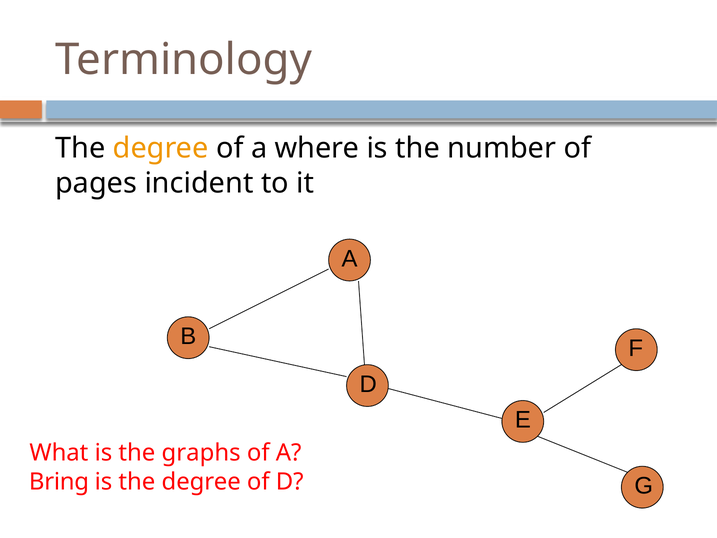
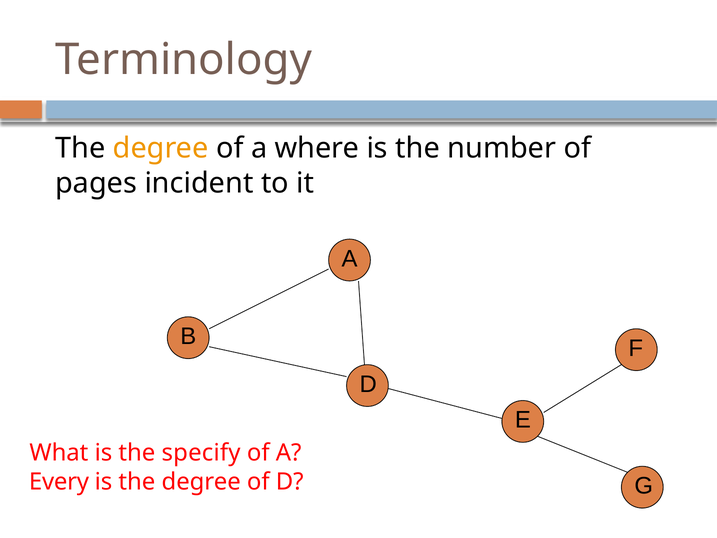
graphs: graphs -> specify
Bring: Bring -> Every
